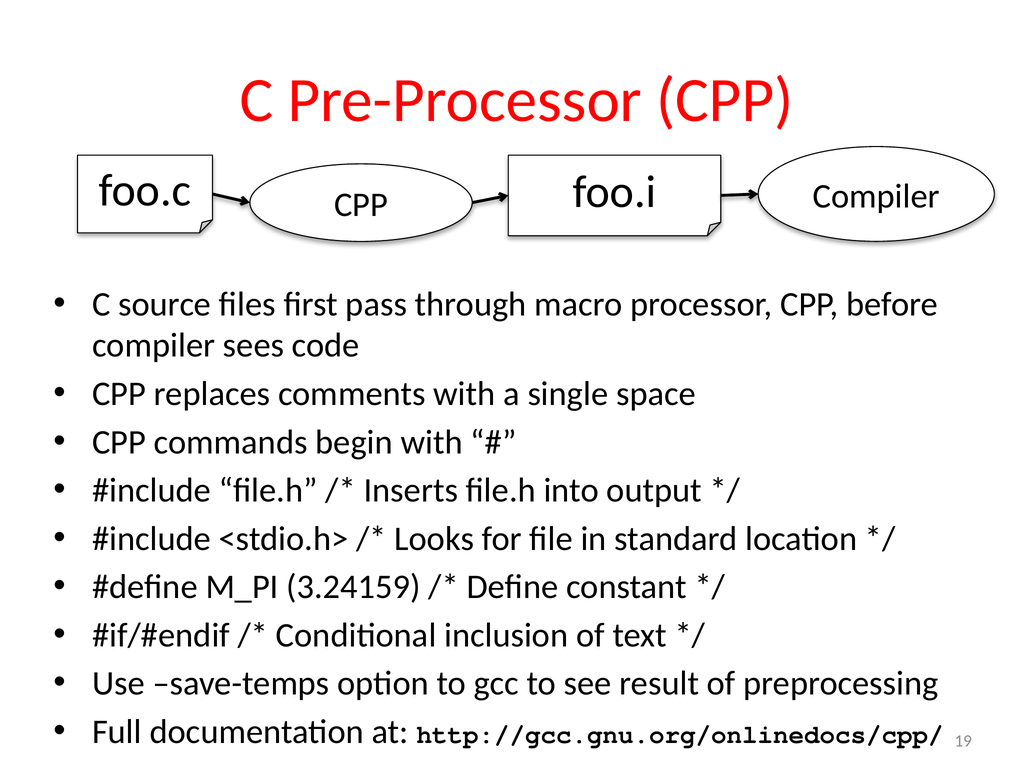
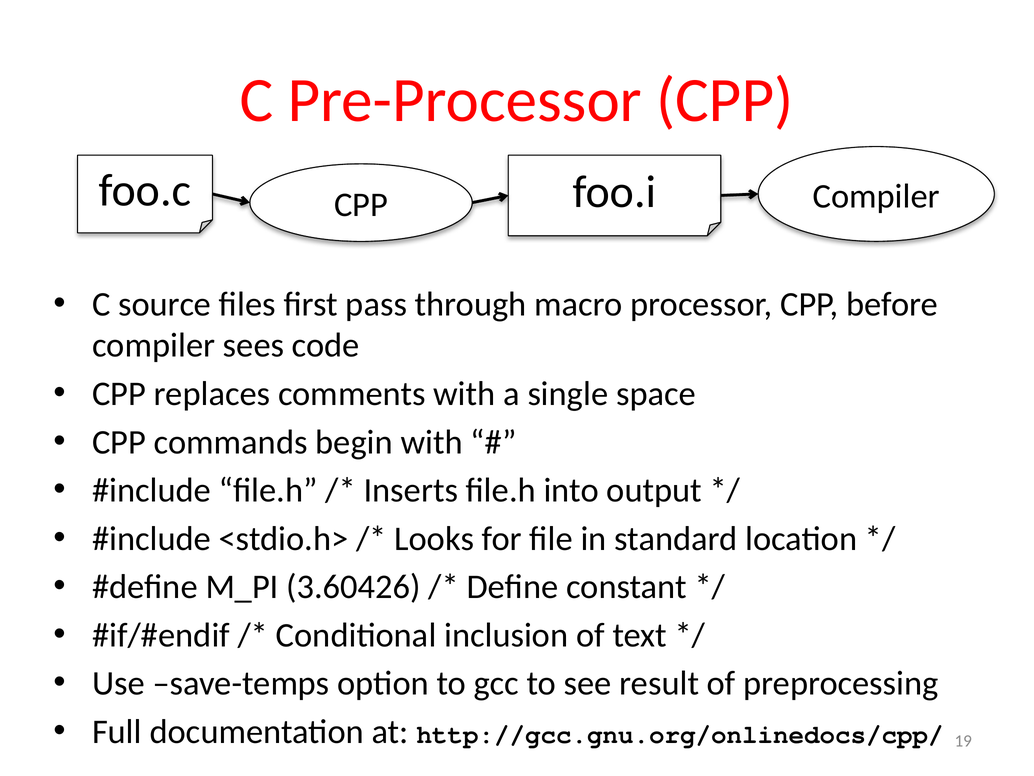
3.24159: 3.24159 -> 3.60426
